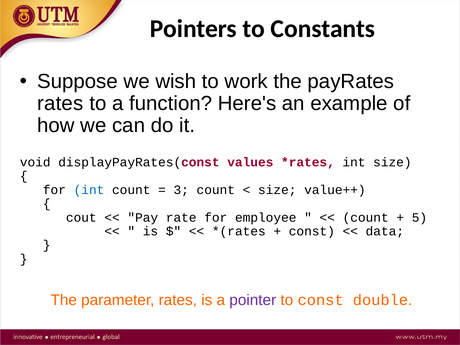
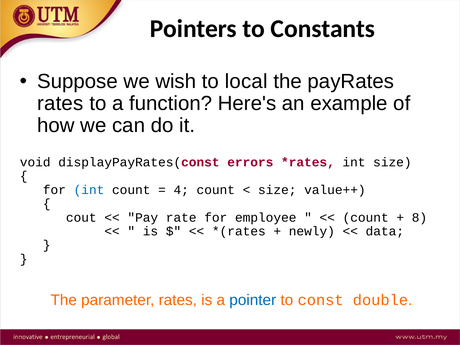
work: work -> local
values: values -> errors
3: 3 -> 4
5: 5 -> 8
const at (312, 231): const -> newly
pointer colour: purple -> blue
